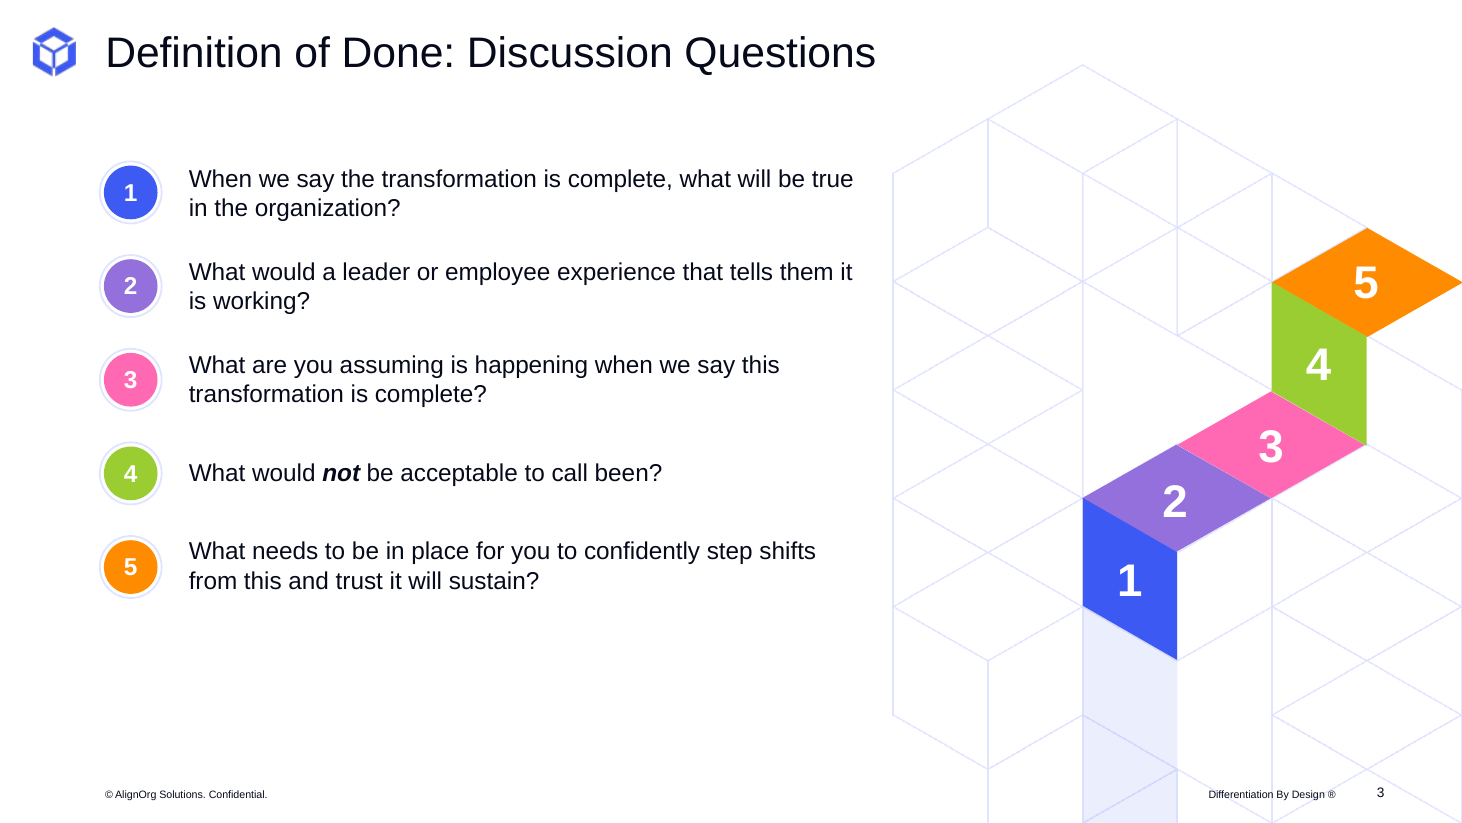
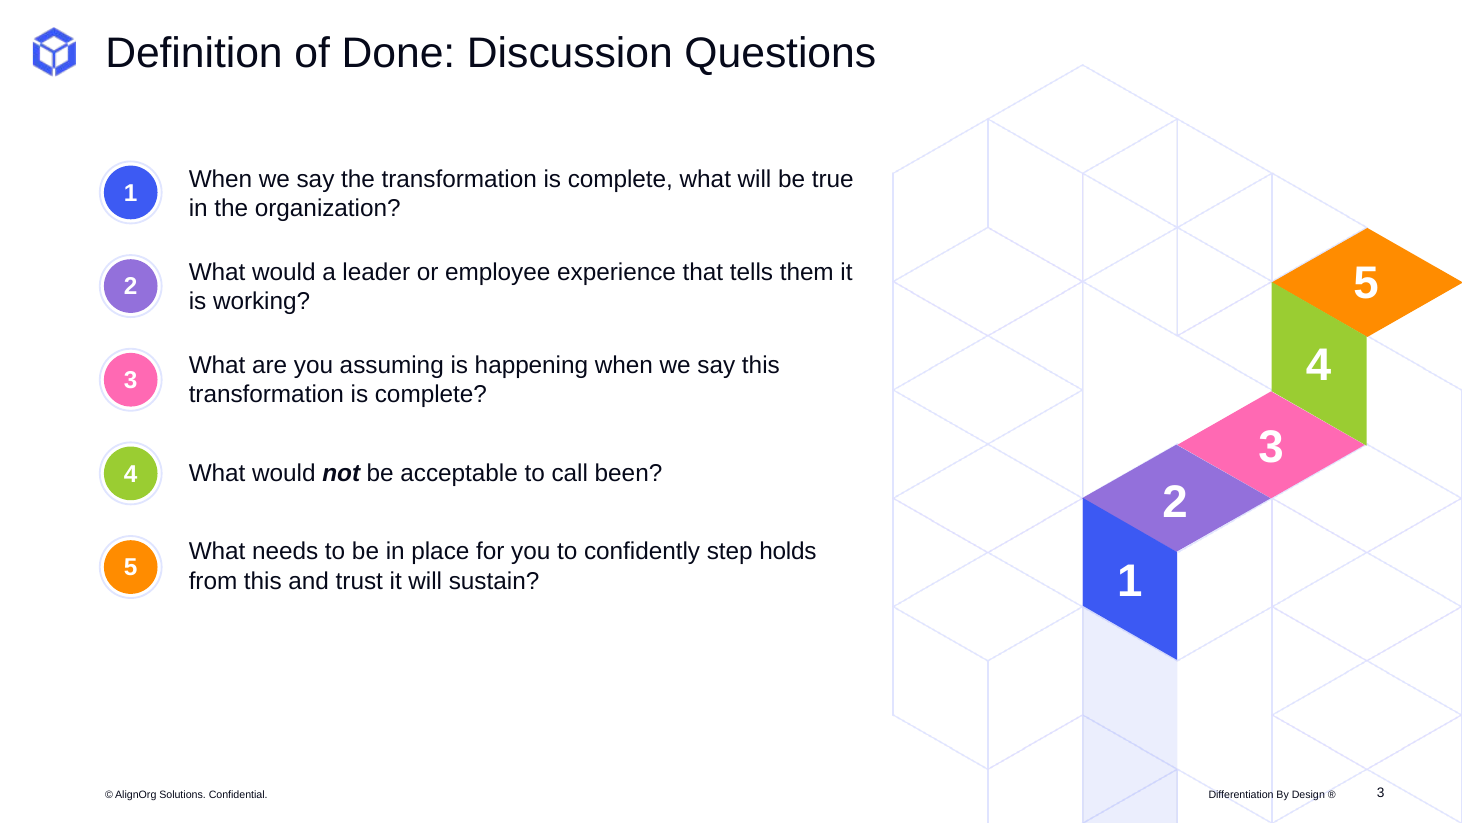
shifts: shifts -> holds
